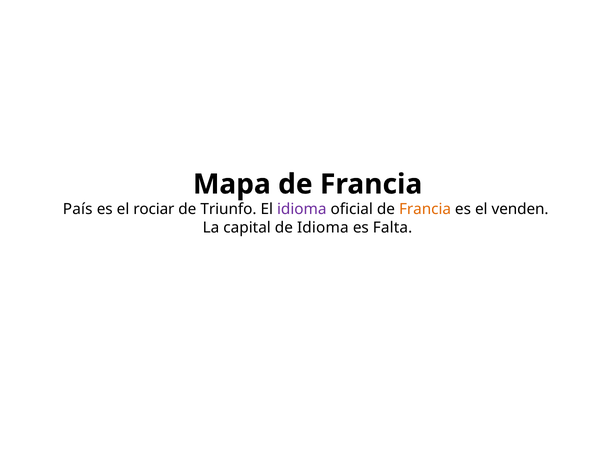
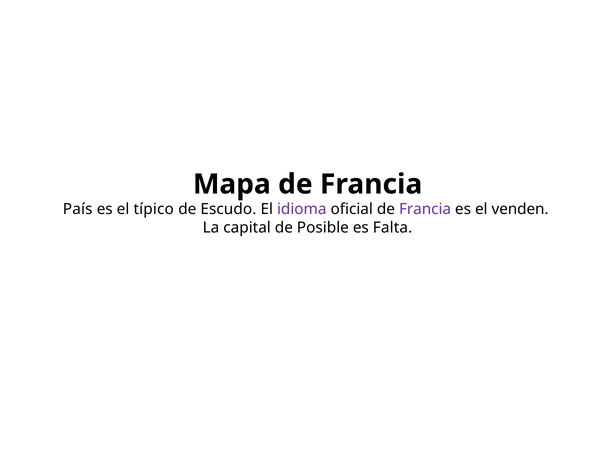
rociar: rociar -> típico
Triunfo: Triunfo -> Escudo
Francia at (425, 210) colour: orange -> purple
de Idioma: Idioma -> Posible
